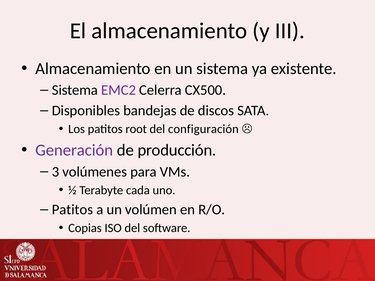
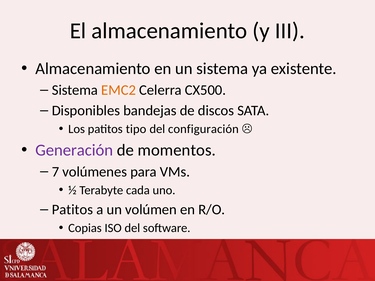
EMC2 colour: purple -> orange
root: root -> tipo
producción: producción -> momentos
3: 3 -> 7
